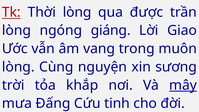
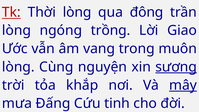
được: được -> đông
giáng: giáng -> trồng
sương underline: none -> present
